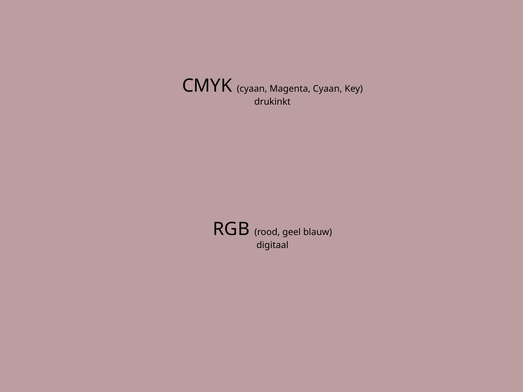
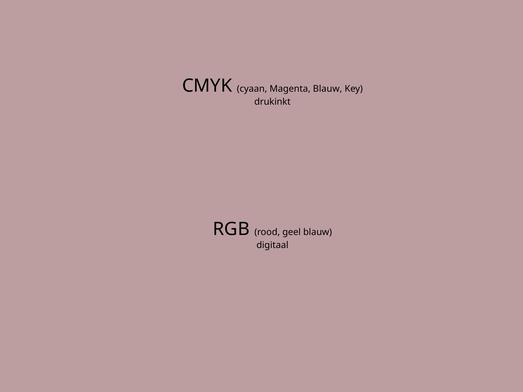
Magenta Cyaan: Cyaan -> Blauw
